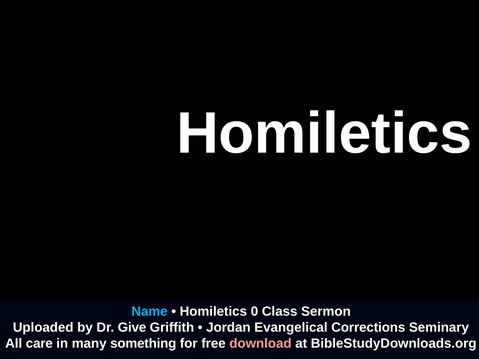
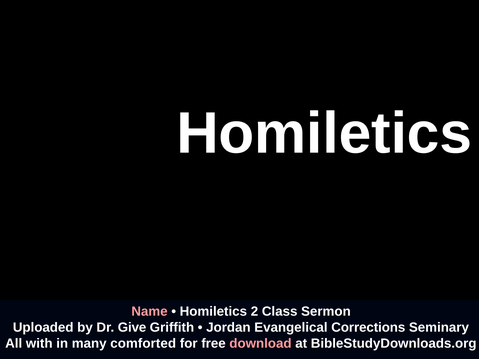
Name colour: light blue -> pink
0: 0 -> 2
care: care -> with
something: something -> comforted
